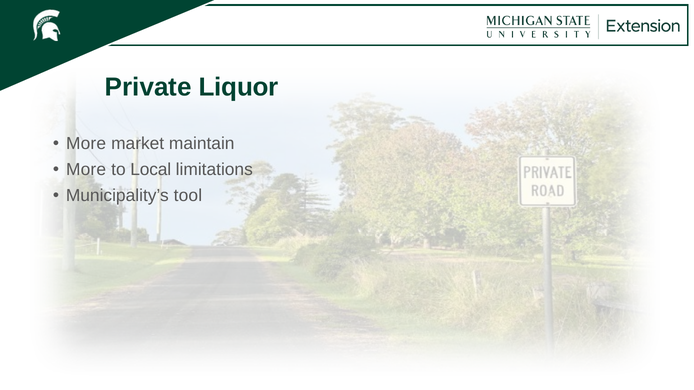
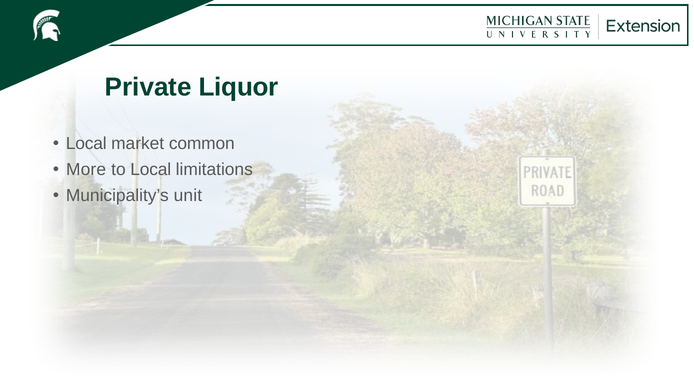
More at (86, 144): More -> Local
maintain: maintain -> common
tool: tool -> unit
